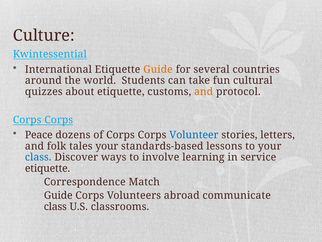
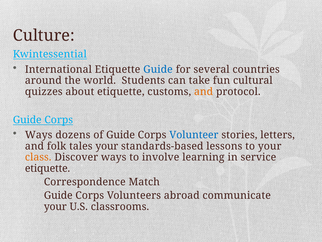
Guide at (158, 69) colour: orange -> blue
Corps at (27, 120): Corps -> Guide
Peace at (39, 135): Peace -> Ways
of Corps: Corps -> Guide
class at (38, 157) colour: blue -> orange
class at (55, 206): class -> your
